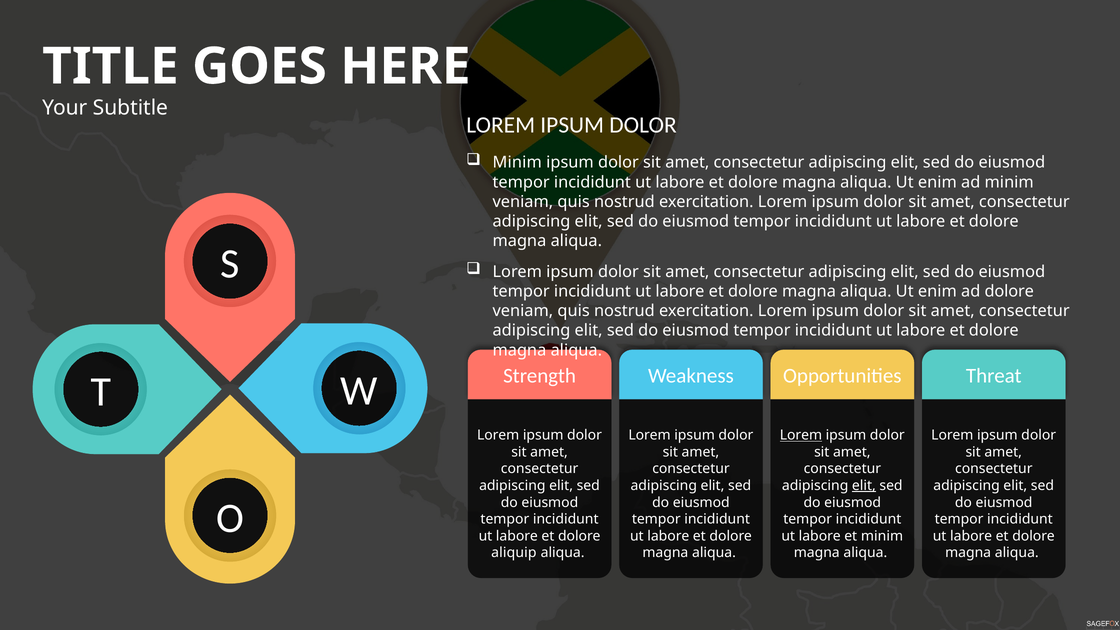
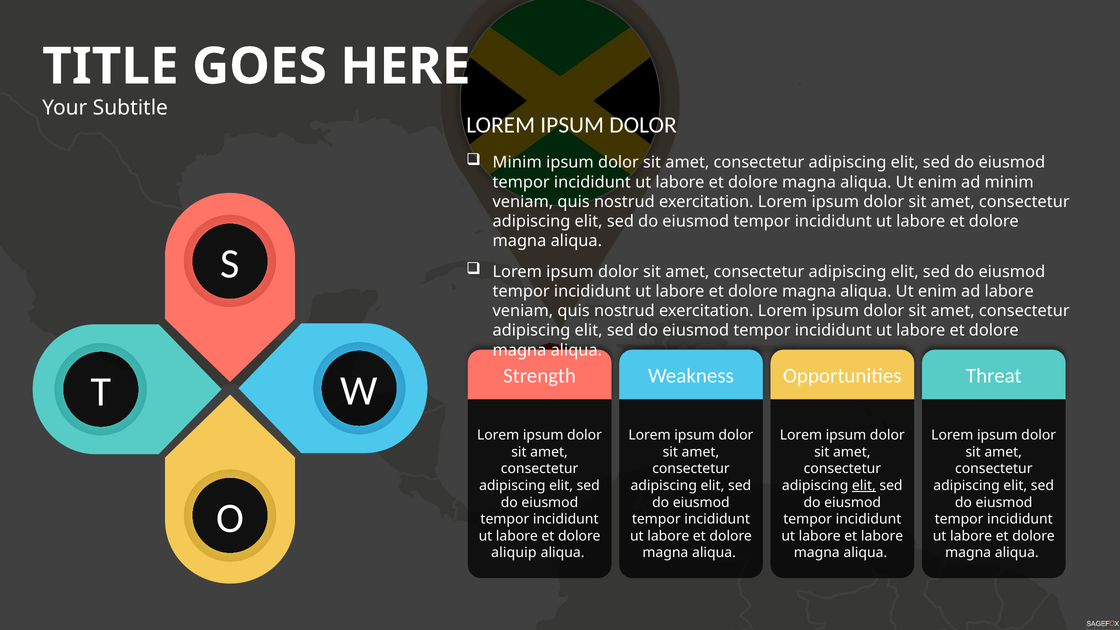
ad dolore: dolore -> labore
Lorem at (801, 435) underline: present -> none
et minim: minim -> labore
